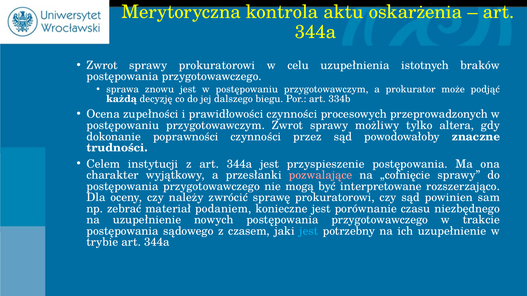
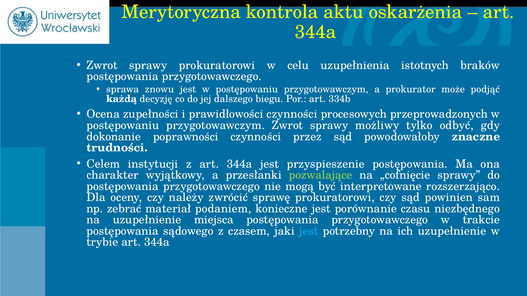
altera: altera -> odbyć
pozwalające colour: pink -> light green
nowych: nowych -> miejsca
